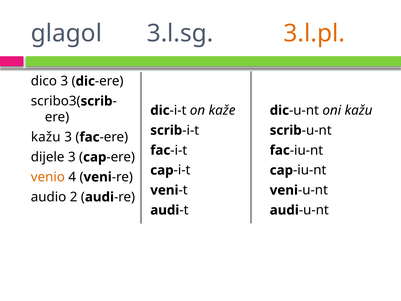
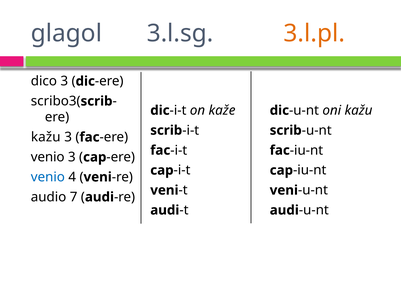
dijele at (48, 157): dijele -> venio
venio at (48, 177) colour: orange -> blue
2: 2 -> 7
